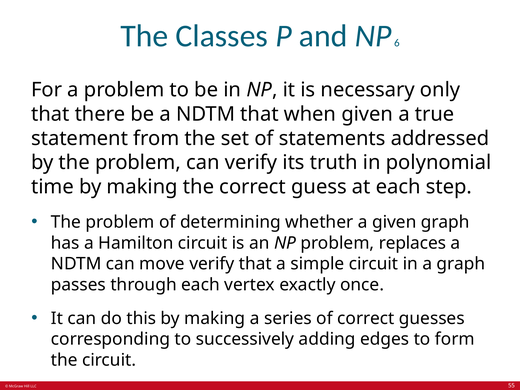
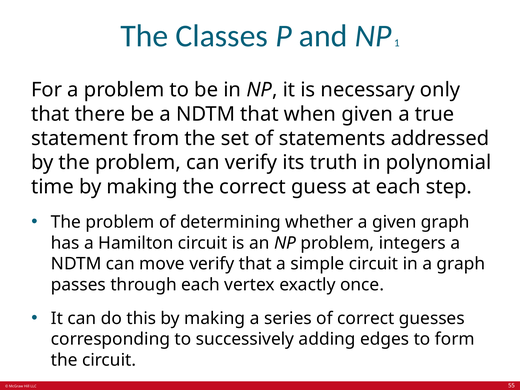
6: 6 -> 1
replaces: replaces -> integers
